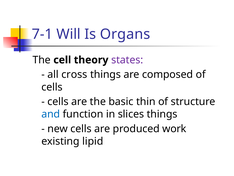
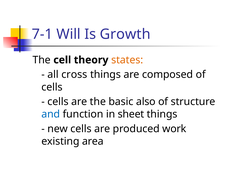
Organs: Organs -> Growth
states colour: purple -> orange
thin: thin -> also
slices: slices -> sheet
lipid: lipid -> area
